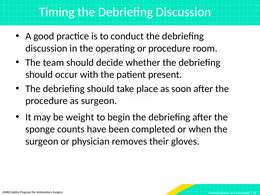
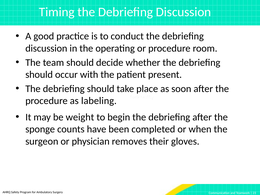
as surgeon: surgeon -> labeling
